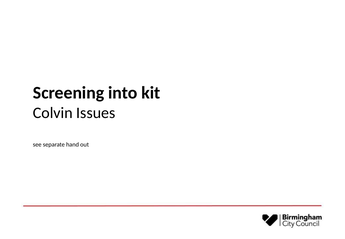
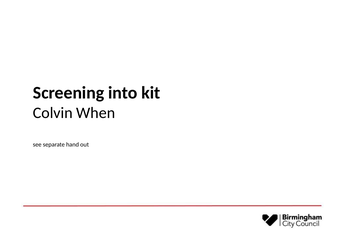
Issues: Issues -> When
